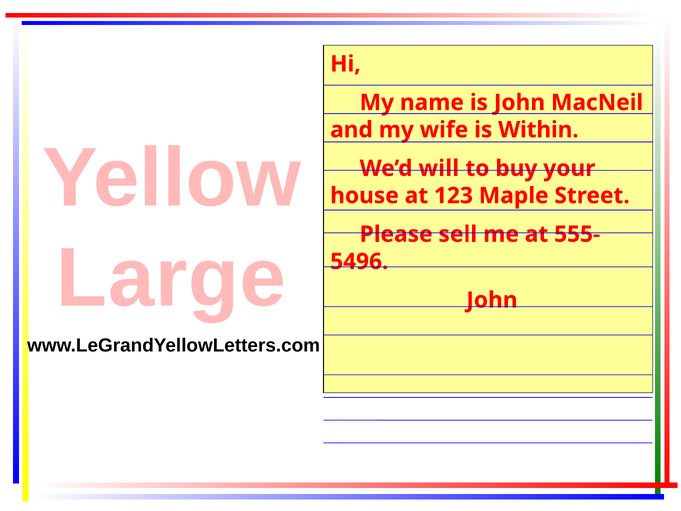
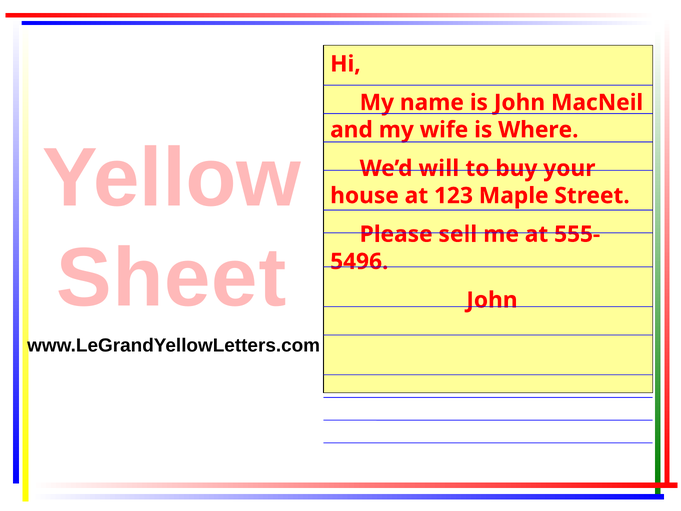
Within: Within -> Where
Large: Large -> Sheet
